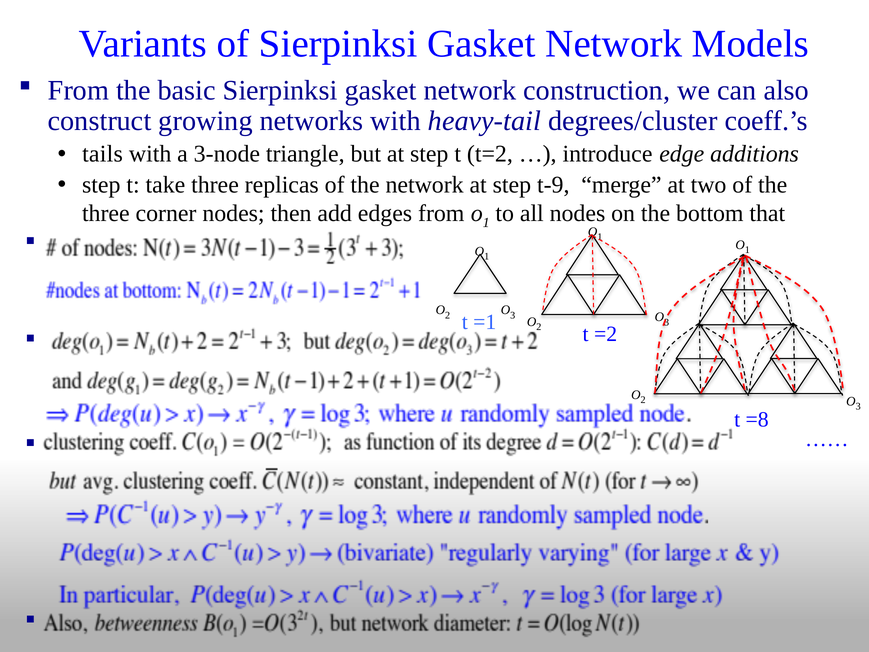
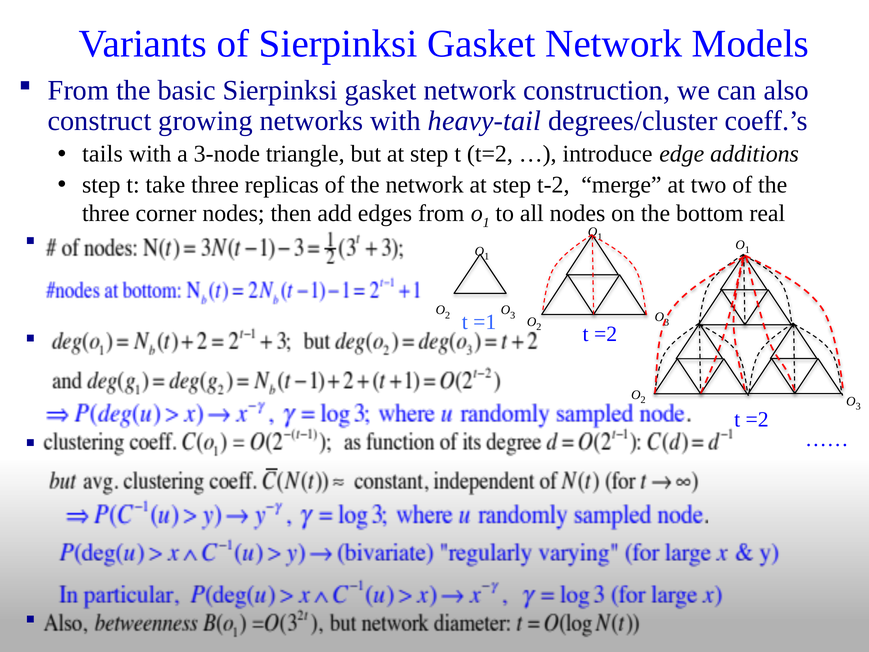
t-9: t-9 -> t-2
that: that -> real
=8 at (757, 420): =8 -> =2
